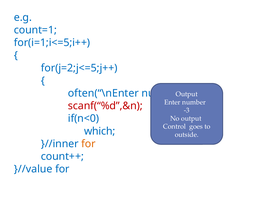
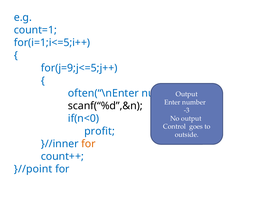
for(j=2;j<=5;j++: for(j=2;j<=5;j++ -> for(j=9;j<=5;j++
scanf(“%d”,&n colour: red -> black
which: which -> profit
}//value: }//value -> }//point
